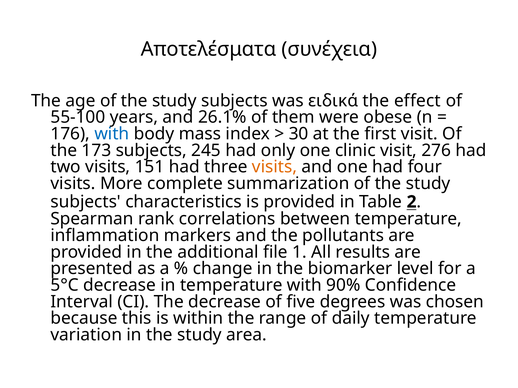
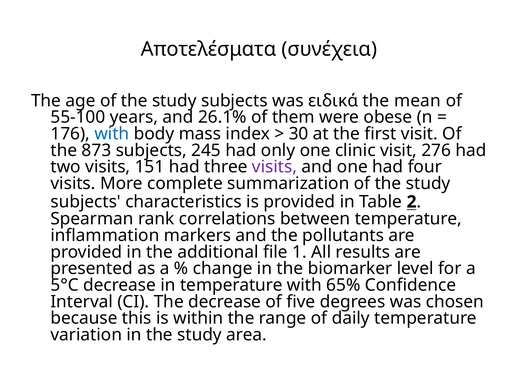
effect: effect -> mean
173: 173 -> 873
visits at (274, 167) colour: orange -> purple
90%: 90% -> 65%
